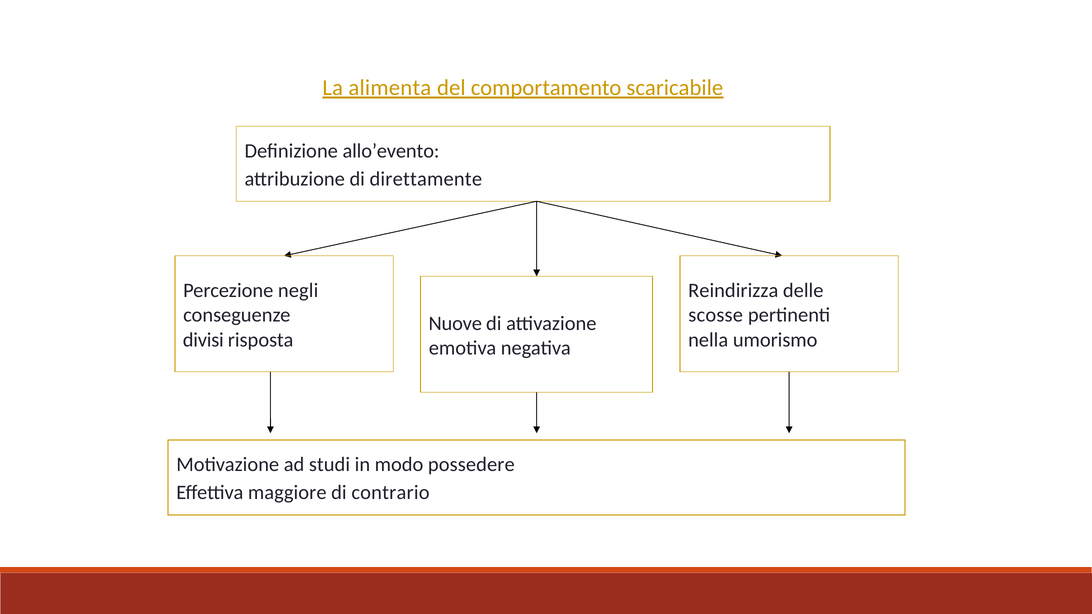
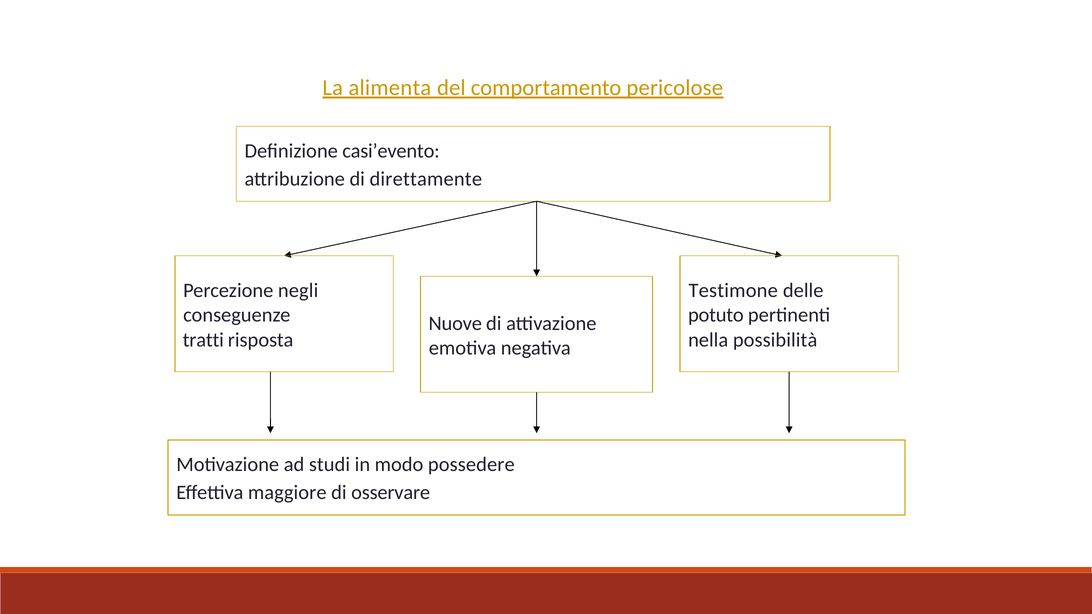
scaricabile: scaricabile -> pericolose
allo’evento: allo’evento -> casi’evento
Reindirizza: Reindirizza -> Testimone
scosse: scosse -> potuto
divisi: divisi -> tratti
umorismo: umorismo -> possibilità
contrario: contrario -> osservare
